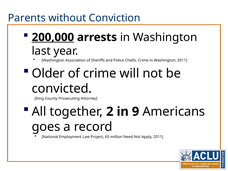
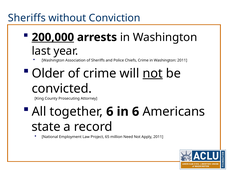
Parents at (27, 18): Parents -> Sheriffs
not at (153, 73) underline: none -> present
together 2: 2 -> 6
in 9: 9 -> 6
goes: goes -> state
